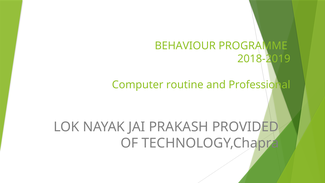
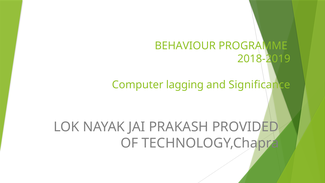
routine: routine -> lagging
Professional: Professional -> Significance
